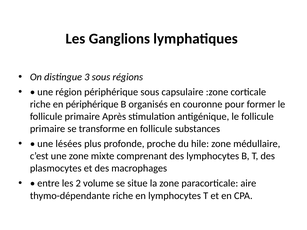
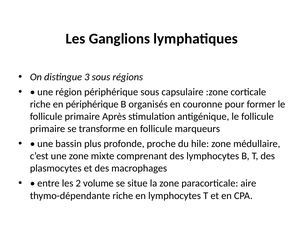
substances: substances -> marqueurs
lésées: lésées -> bassin
